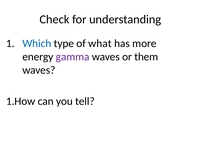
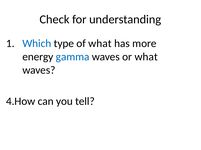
gamma colour: purple -> blue
or them: them -> what
1.How: 1.How -> 4.How
